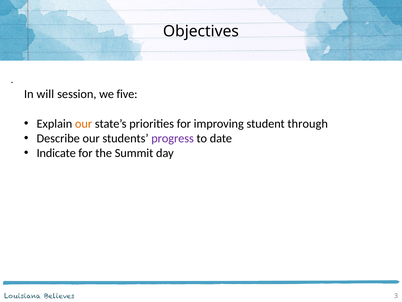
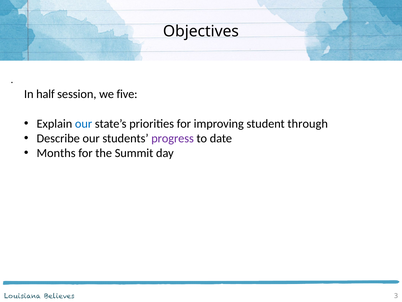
will: will -> half
our at (84, 123) colour: orange -> blue
Indicate: Indicate -> Months
